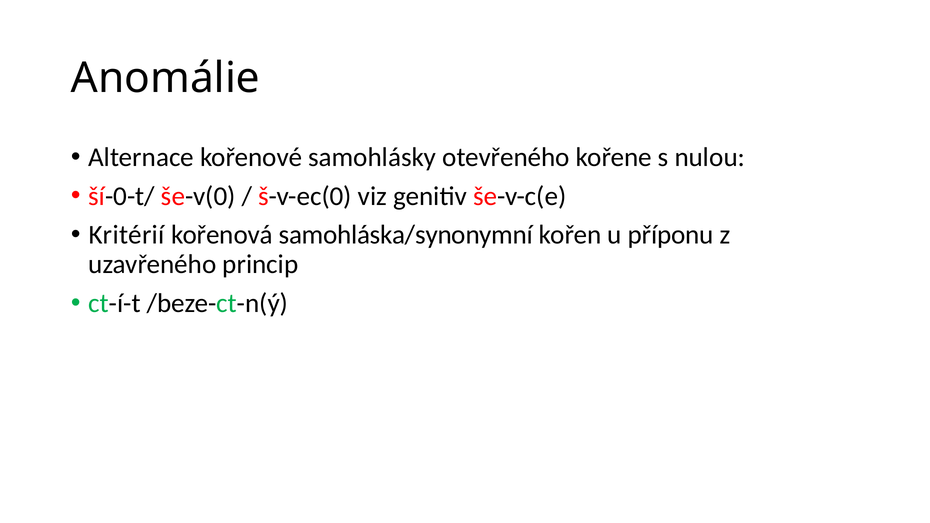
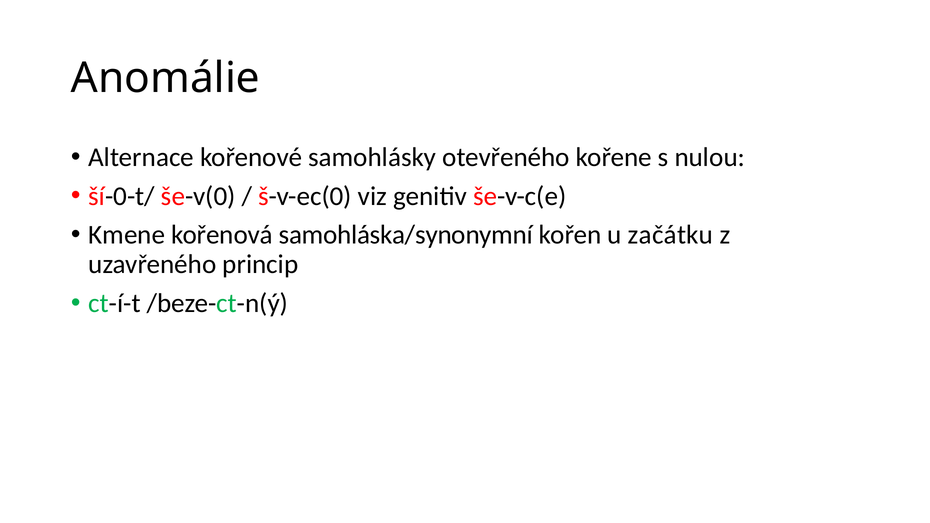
Kritérií: Kritérií -> Kmene
příponu: příponu -> začátku
